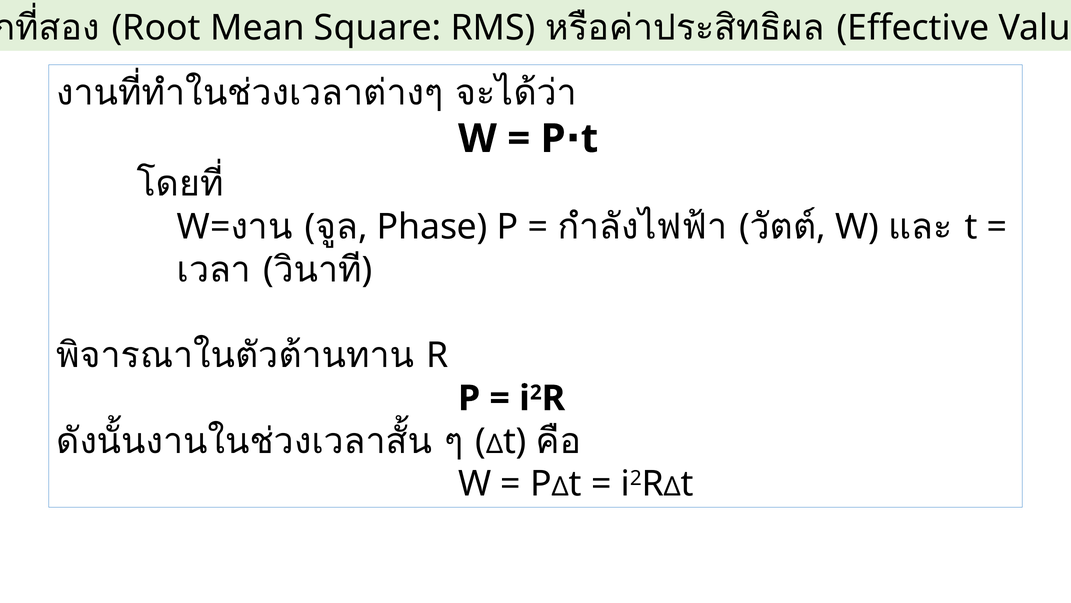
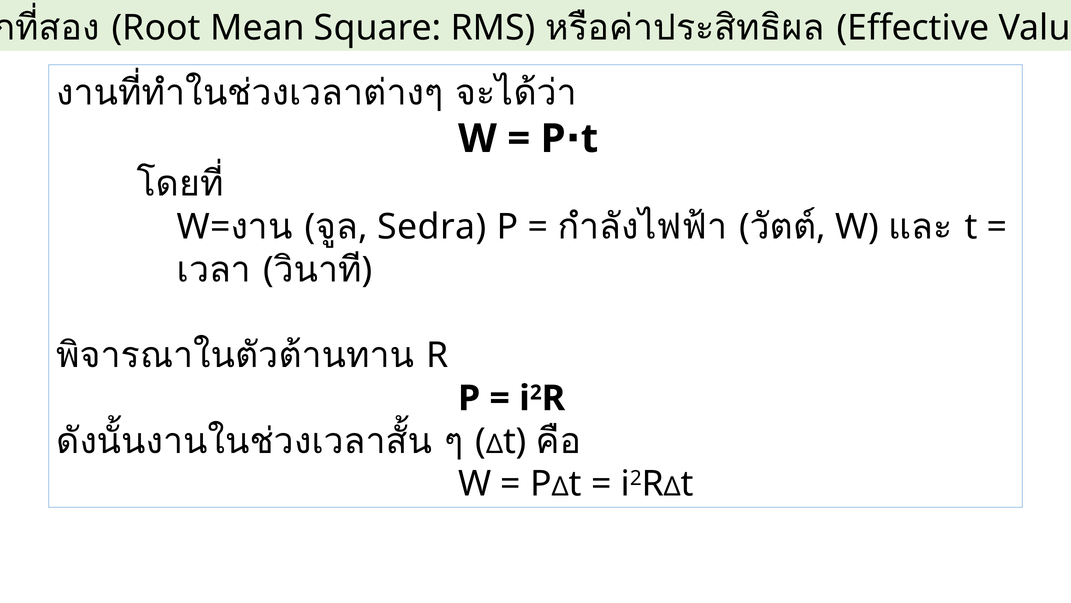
Phase: Phase -> Sedra
